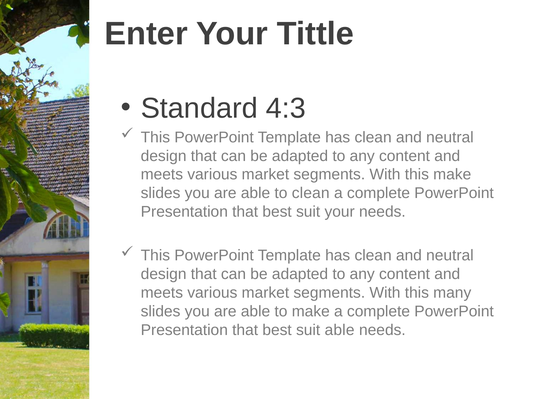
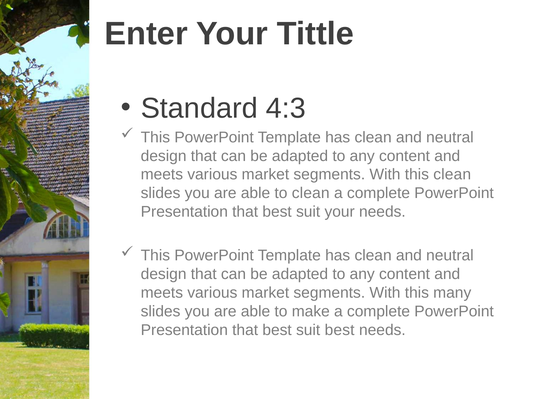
this make: make -> clean
suit able: able -> best
